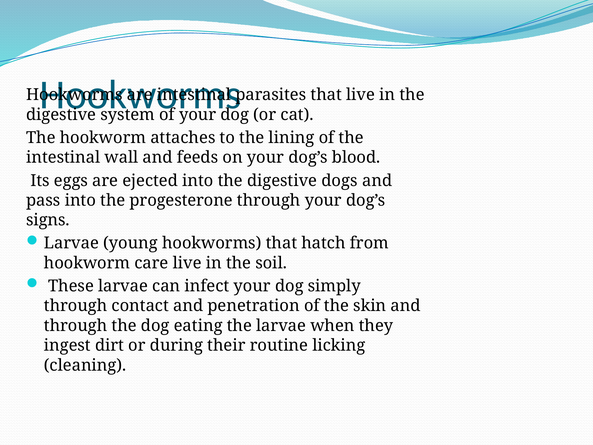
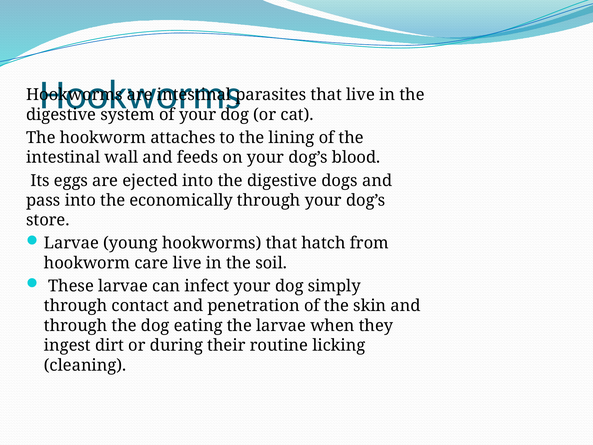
progesterone: progesterone -> economically
signs: signs -> store
